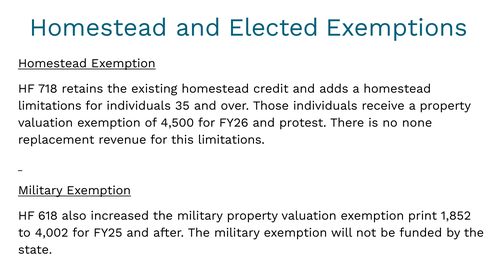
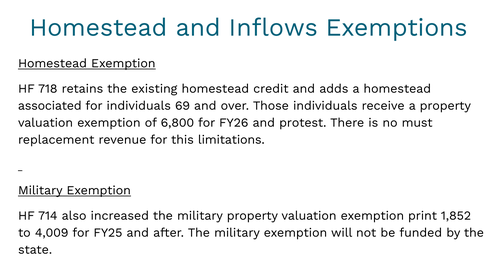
Elected: Elected -> Inflows
limitations at (50, 106): limitations -> associated
35: 35 -> 69
4,500: 4,500 -> 6,800
none: none -> must
618: 618 -> 714
4,002: 4,002 -> 4,009
